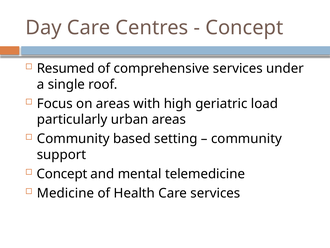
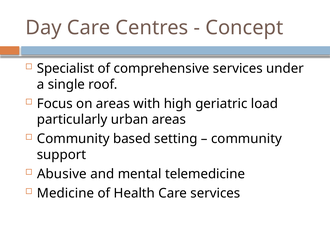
Resumed: Resumed -> Specialist
Concept at (62, 174): Concept -> Abusive
